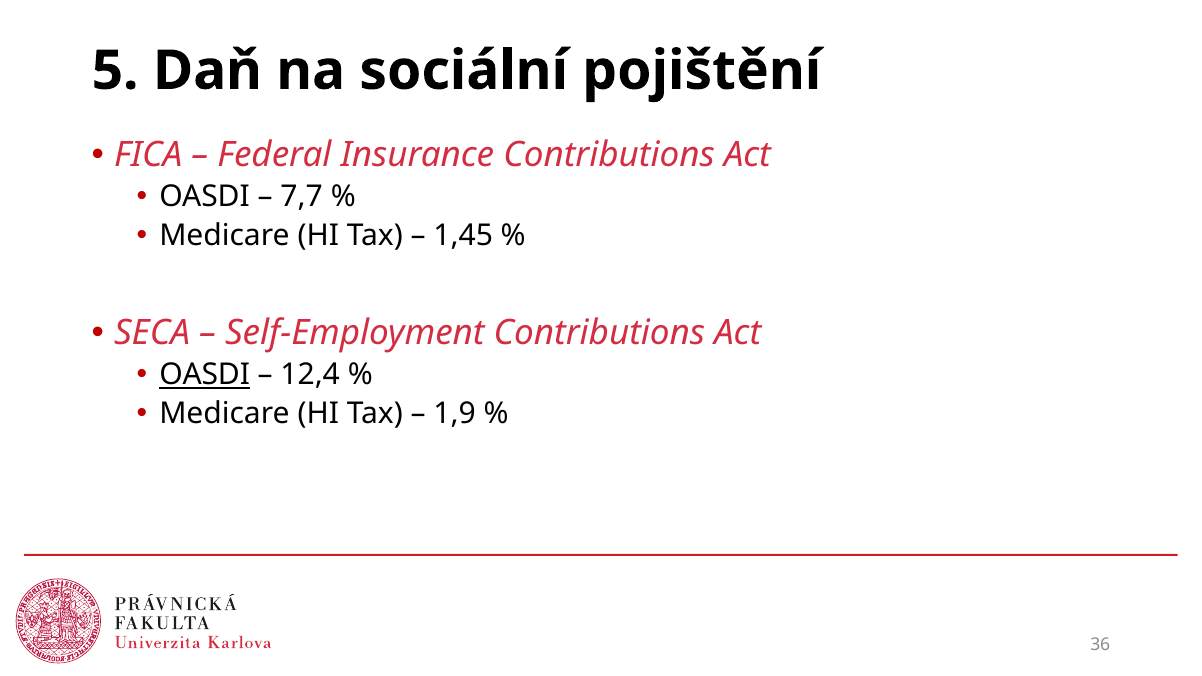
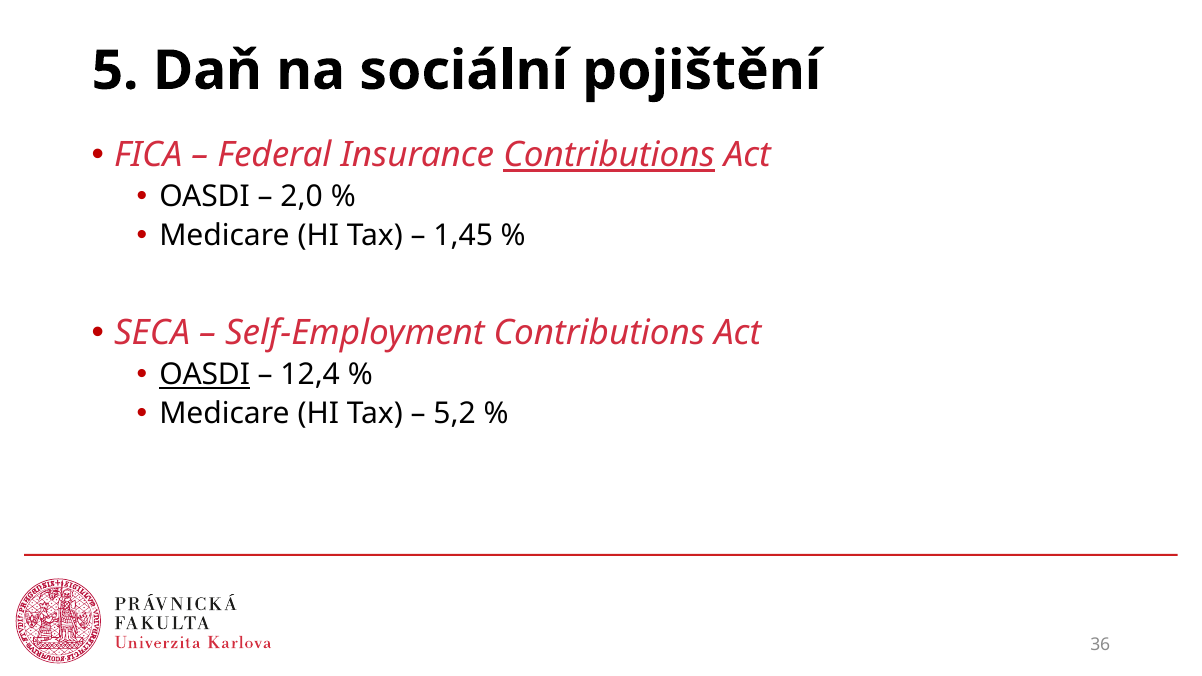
Contributions at (609, 155) underline: none -> present
7,7: 7,7 -> 2,0
1,9: 1,9 -> 5,2
